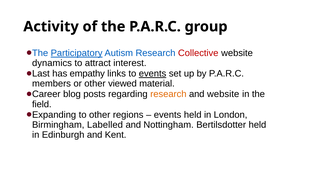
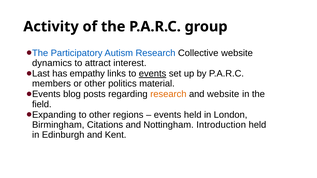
Participatory underline: present -> none
Collective colour: red -> black
viewed: viewed -> politics
Career at (46, 94): Career -> Events
Labelled: Labelled -> Citations
Bertilsdotter: Bertilsdotter -> Introduction
